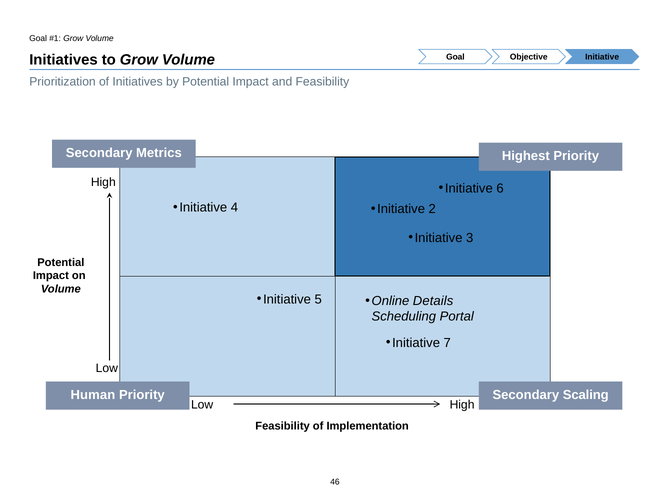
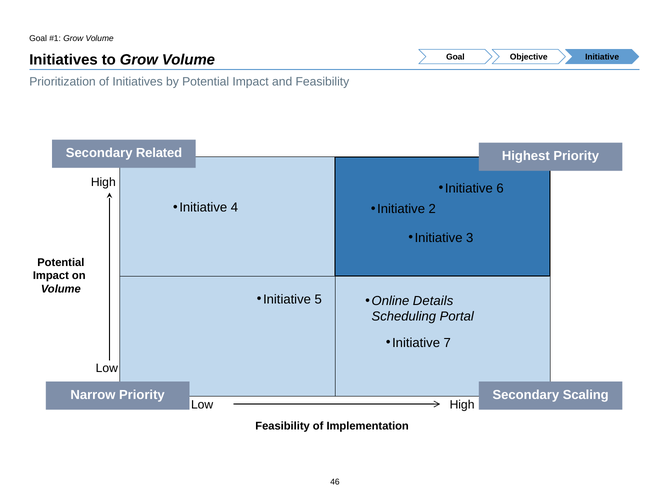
Metrics: Metrics -> Related
Human: Human -> Narrow
